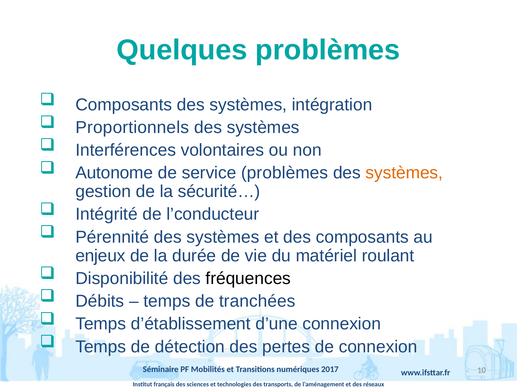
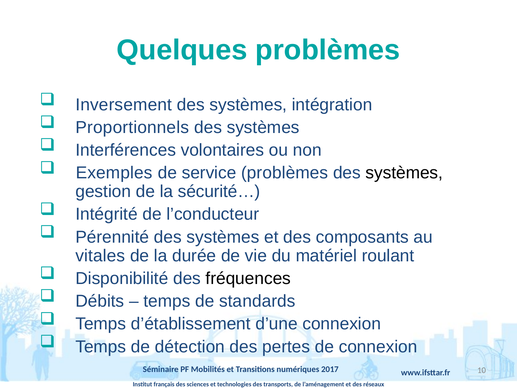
Composants at (124, 105): Composants -> Inversement
Autonome: Autonome -> Exemples
systèmes at (404, 173) colour: orange -> black
enjeux: enjeux -> vitales
tranchées: tranchées -> standards
